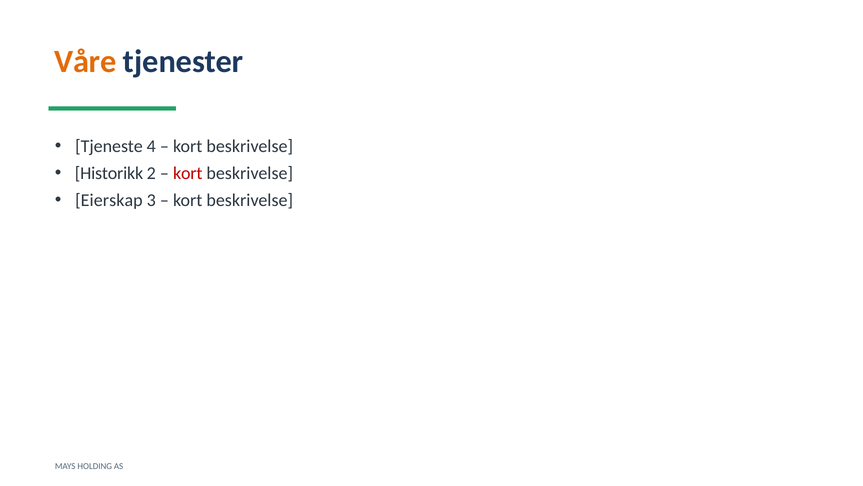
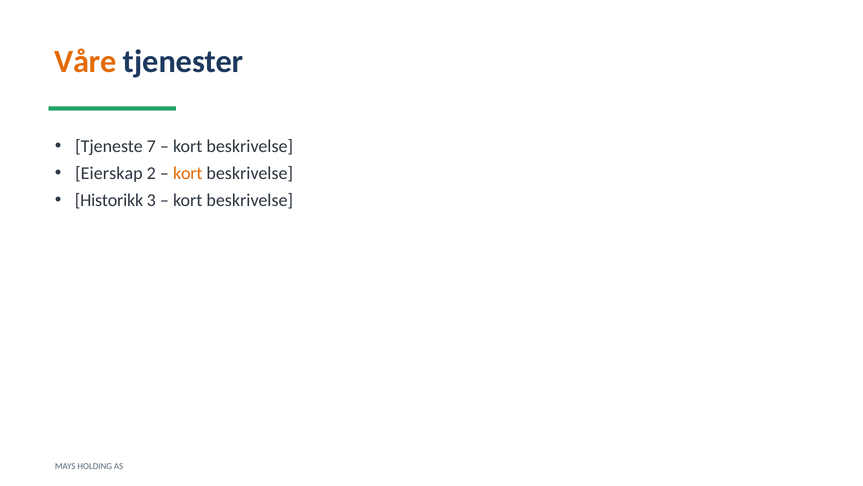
4: 4 -> 7
Historikk: Historikk -> Eierskap
kort at (188, 173) colour: red -> orange
Eierskap: Eierskap -> Historikk
